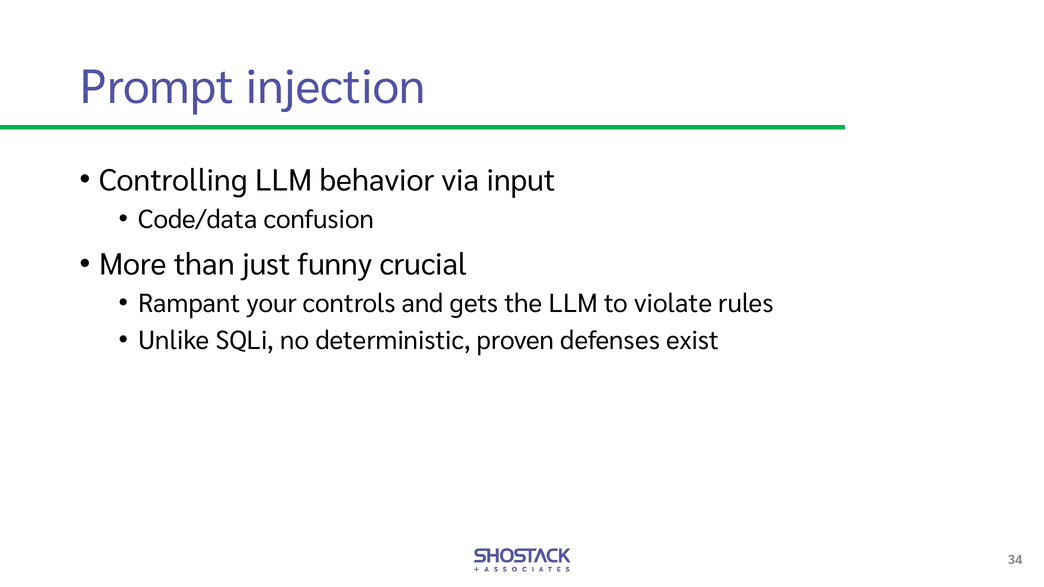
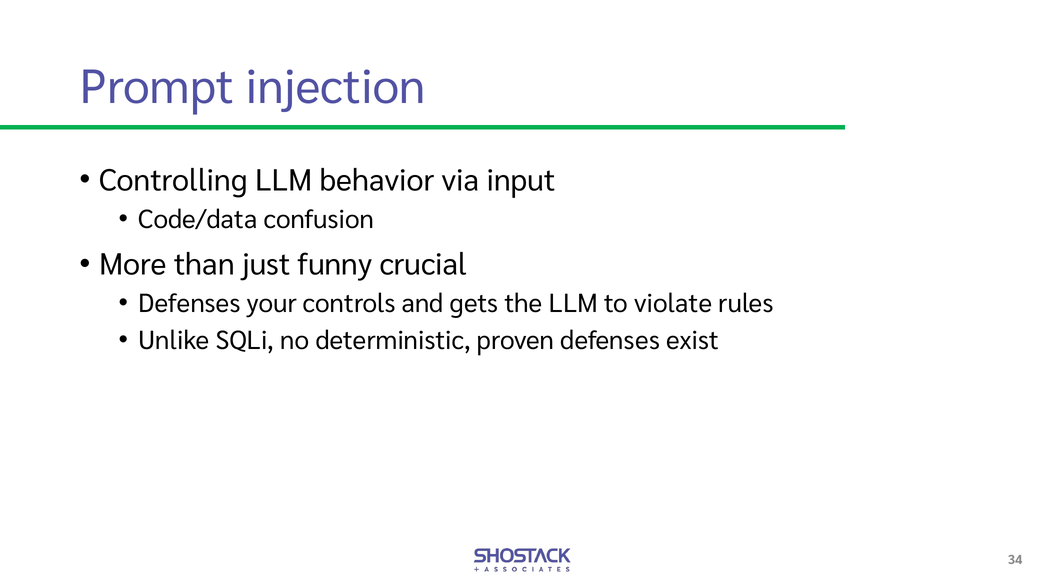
Rampant at (189, 304): Rampant -> Defenses
